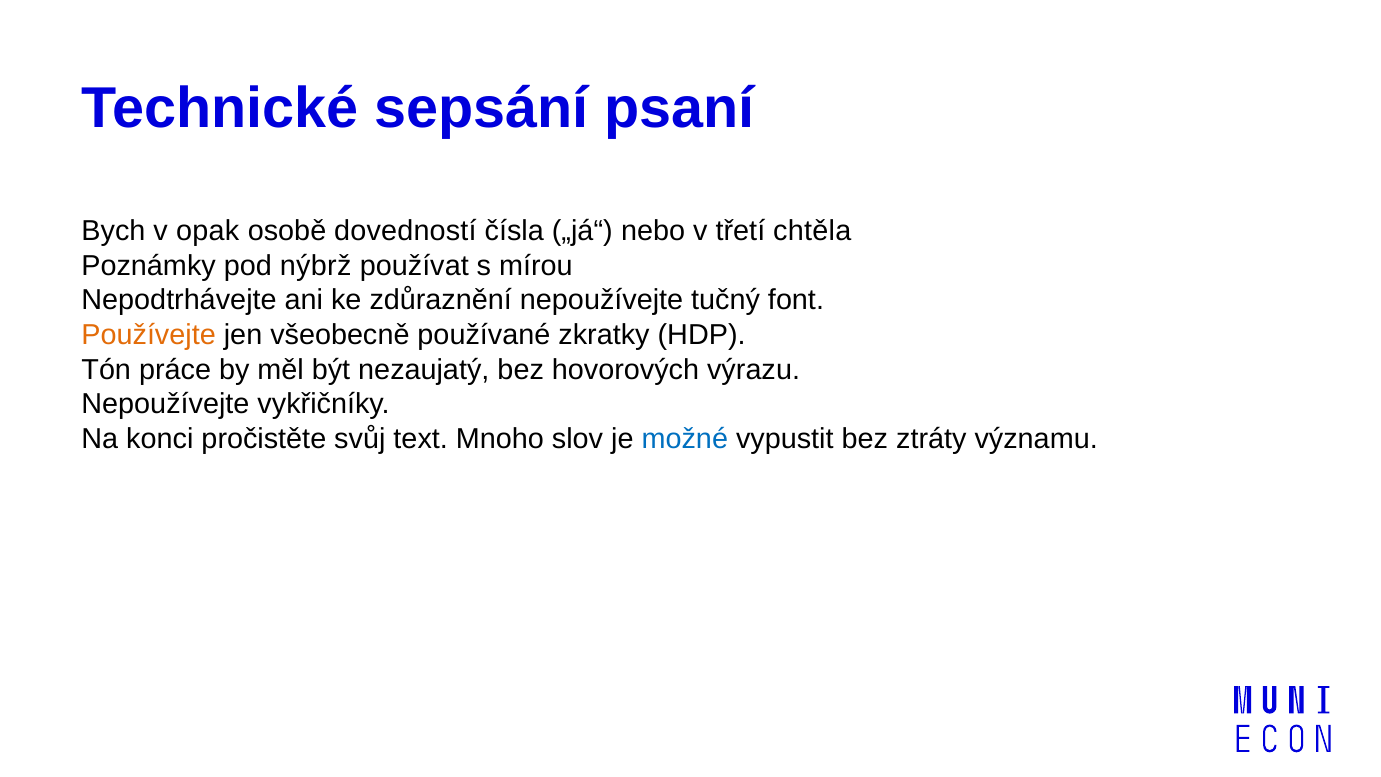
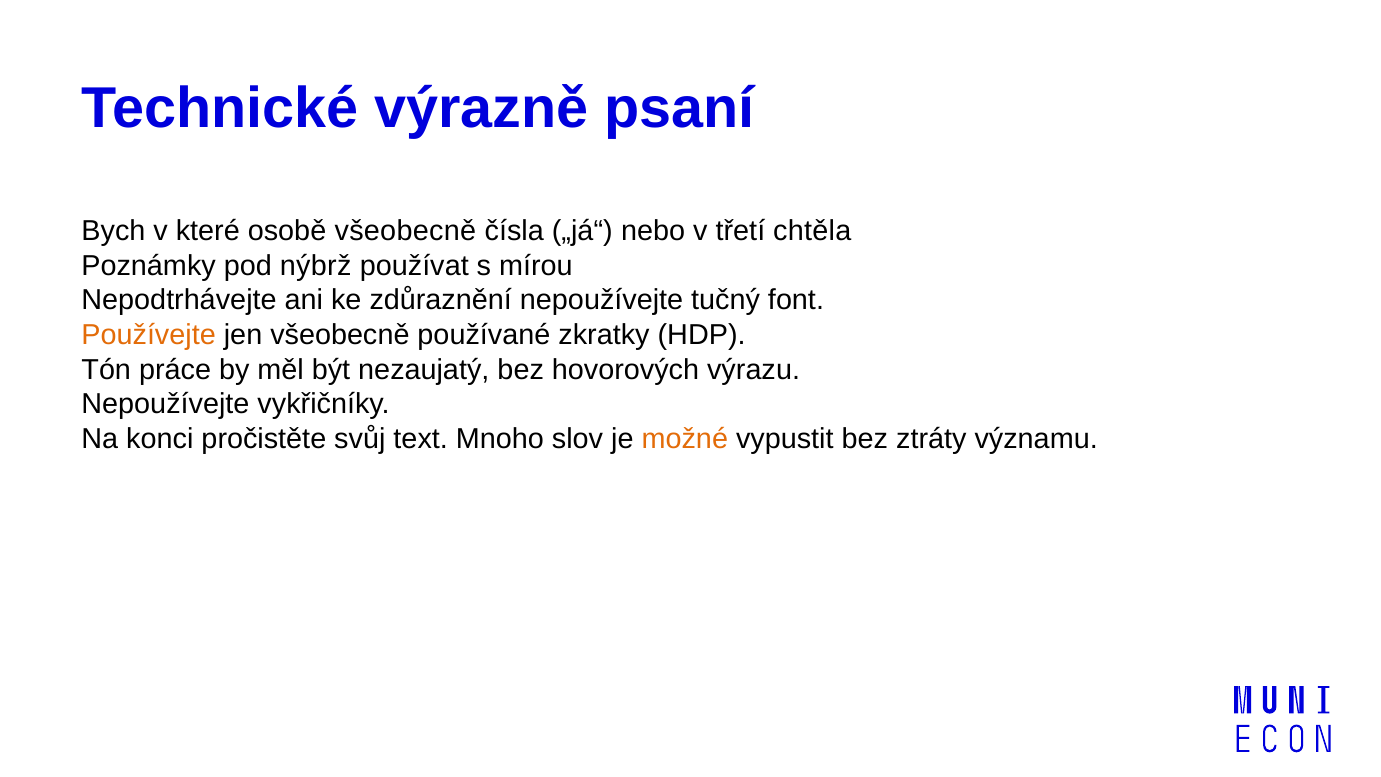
sepsání: sepsání -> výrazně
opak: opak -> které
osobě dovedností: dovedností -> všeobecně
možné colour: blue -> orange
